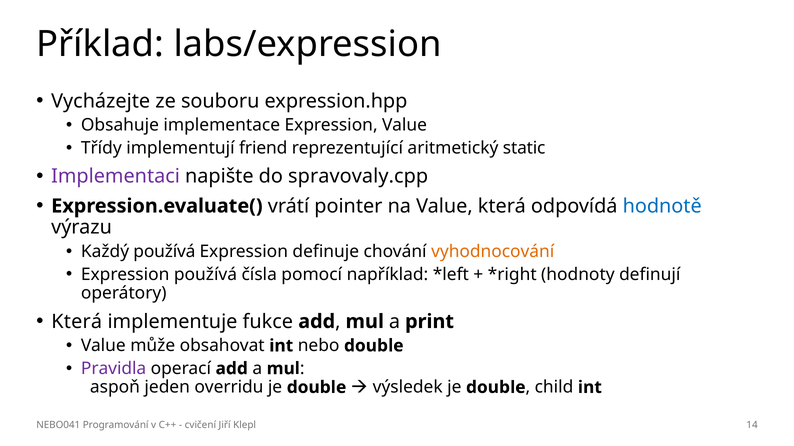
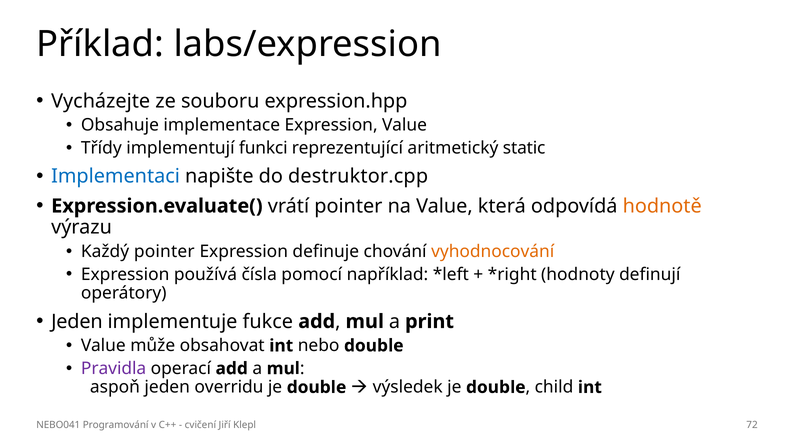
friend: friend -> funkci
Implementaci colour: purple -> blue
spravovaly.cpp: spravovaly.cpp -> destruktor.cpp
hodnotě colour: blue -> orange
Každý používá: používá -> pointer
Která at (77, 322): Která -> Jeden
14: 14 -> 72
